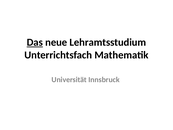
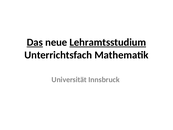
Lehramtsstudium underline: none -> present
